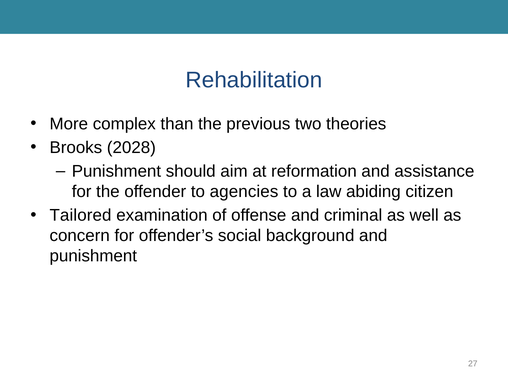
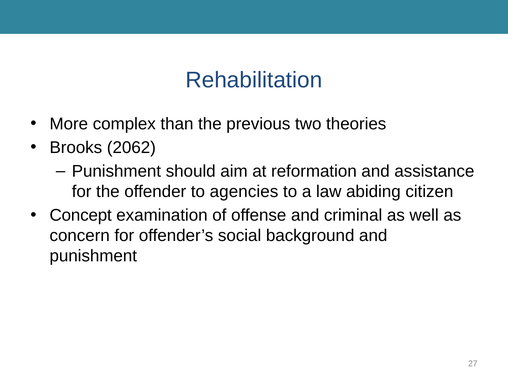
2028: 2028 -> 2062
Tailored: Tailored -> Concept
